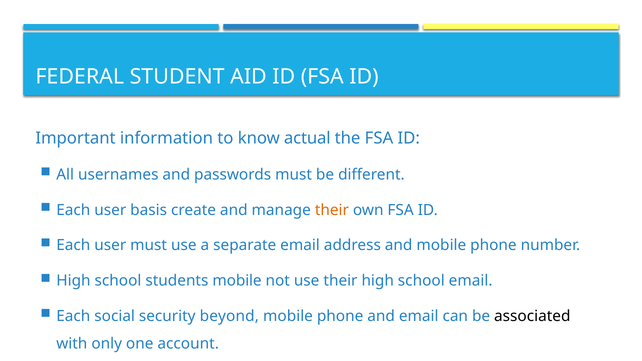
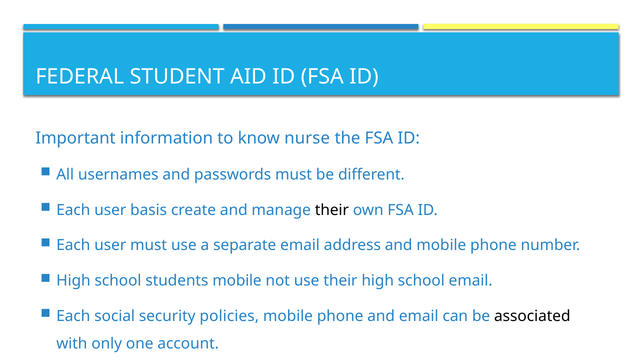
actual: actual -> nurse
their at (332, 210) colour: orange -> black
beyond: beyond -> policies
